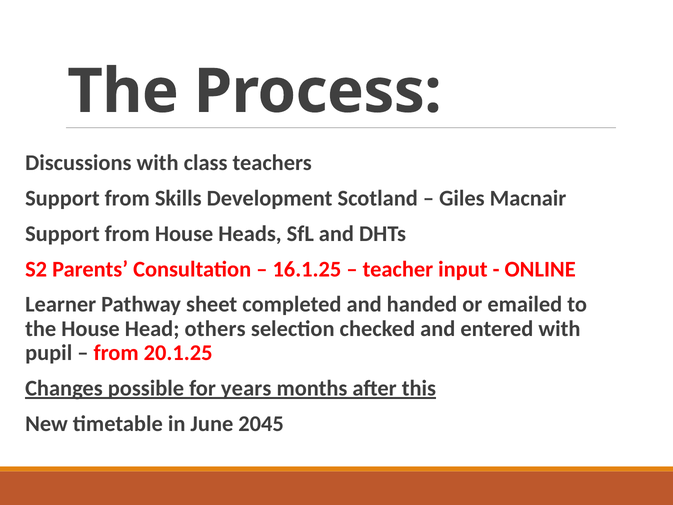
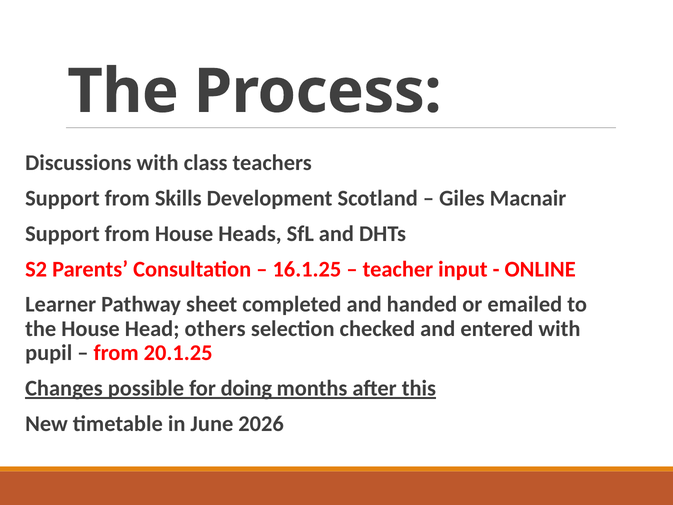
years: years -> doing
2045: 2045 -> 2026
